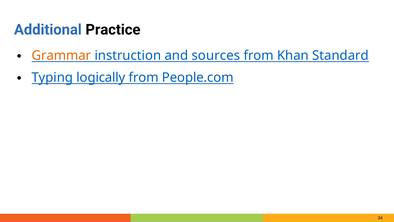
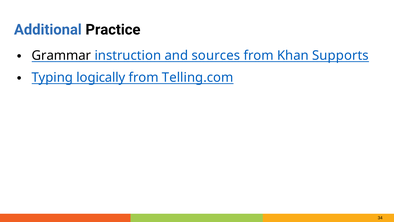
Grammar colour: orange -> black
Standard: Standard -> Supports
People.com: People.com -> Telling.com
